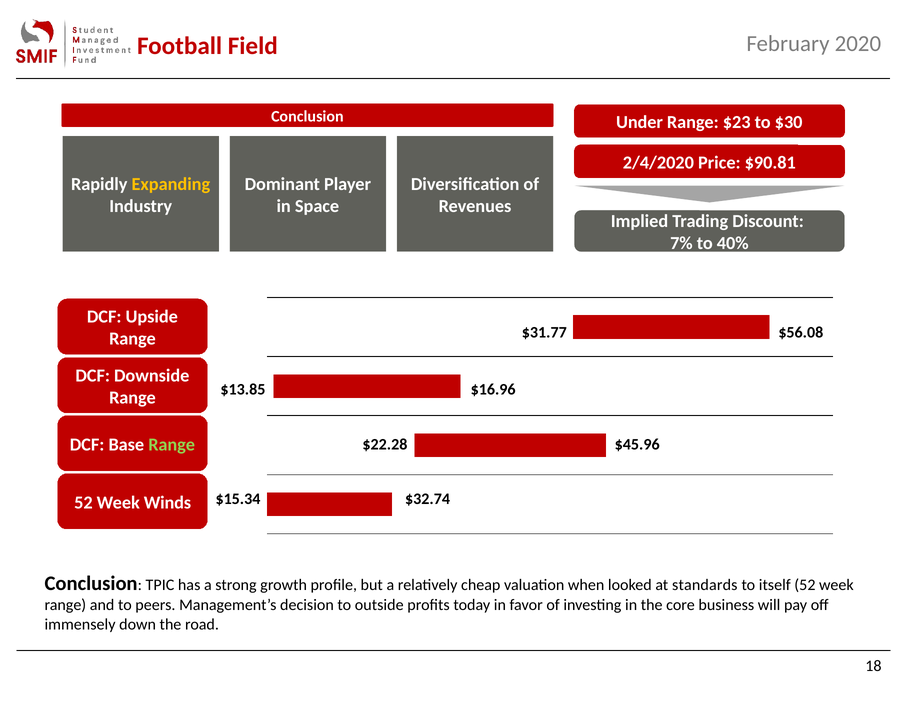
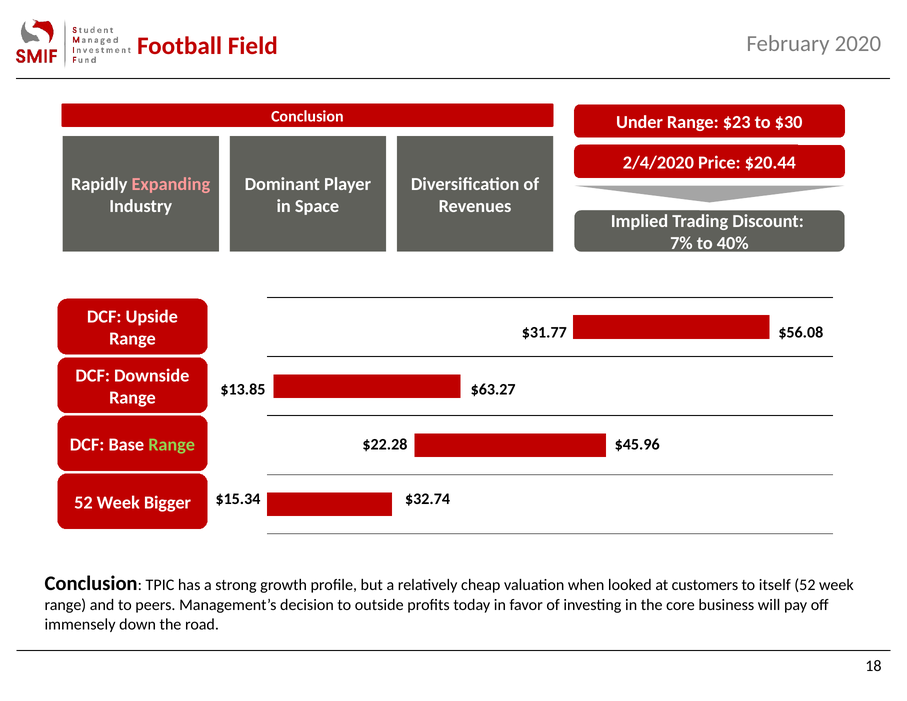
$90.81: $90.81 -> $20.44
Expanding colour: yellow -> pink
$16.96: $16.96 -> $63.27
Winds: Winds -> Bigger
standards: standards -> customers
